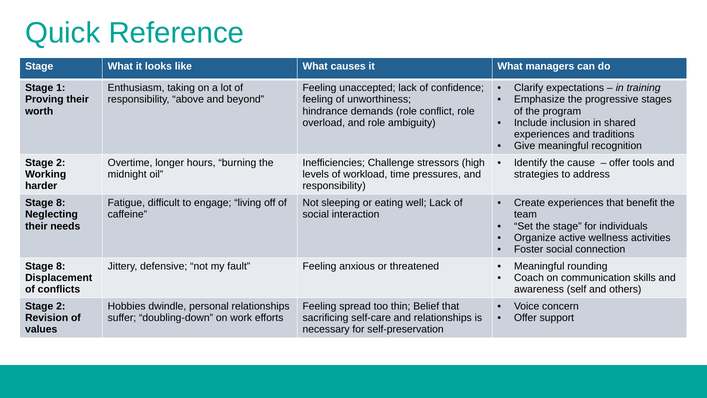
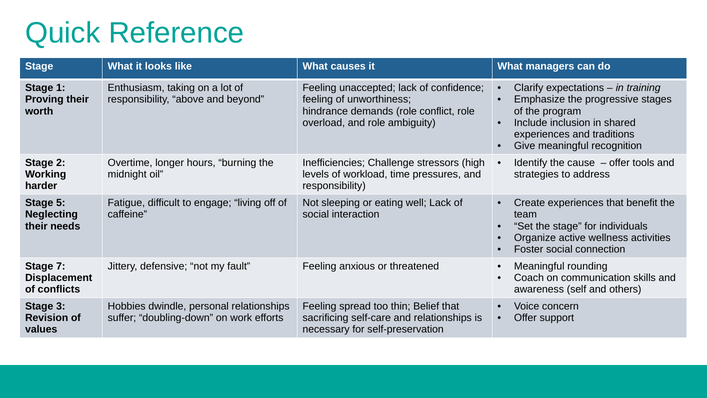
8 at (61, 203): 8 -> 5
8 at (61, 266): 8 -> 7
2 at (61, 306): 2 -> 3
